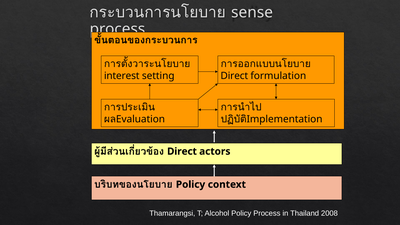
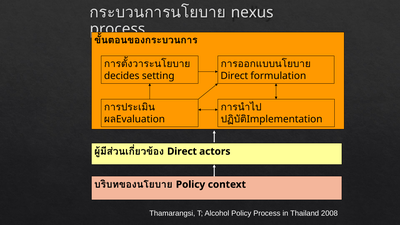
sense: sense -> nexus
interest: interest -> decides
